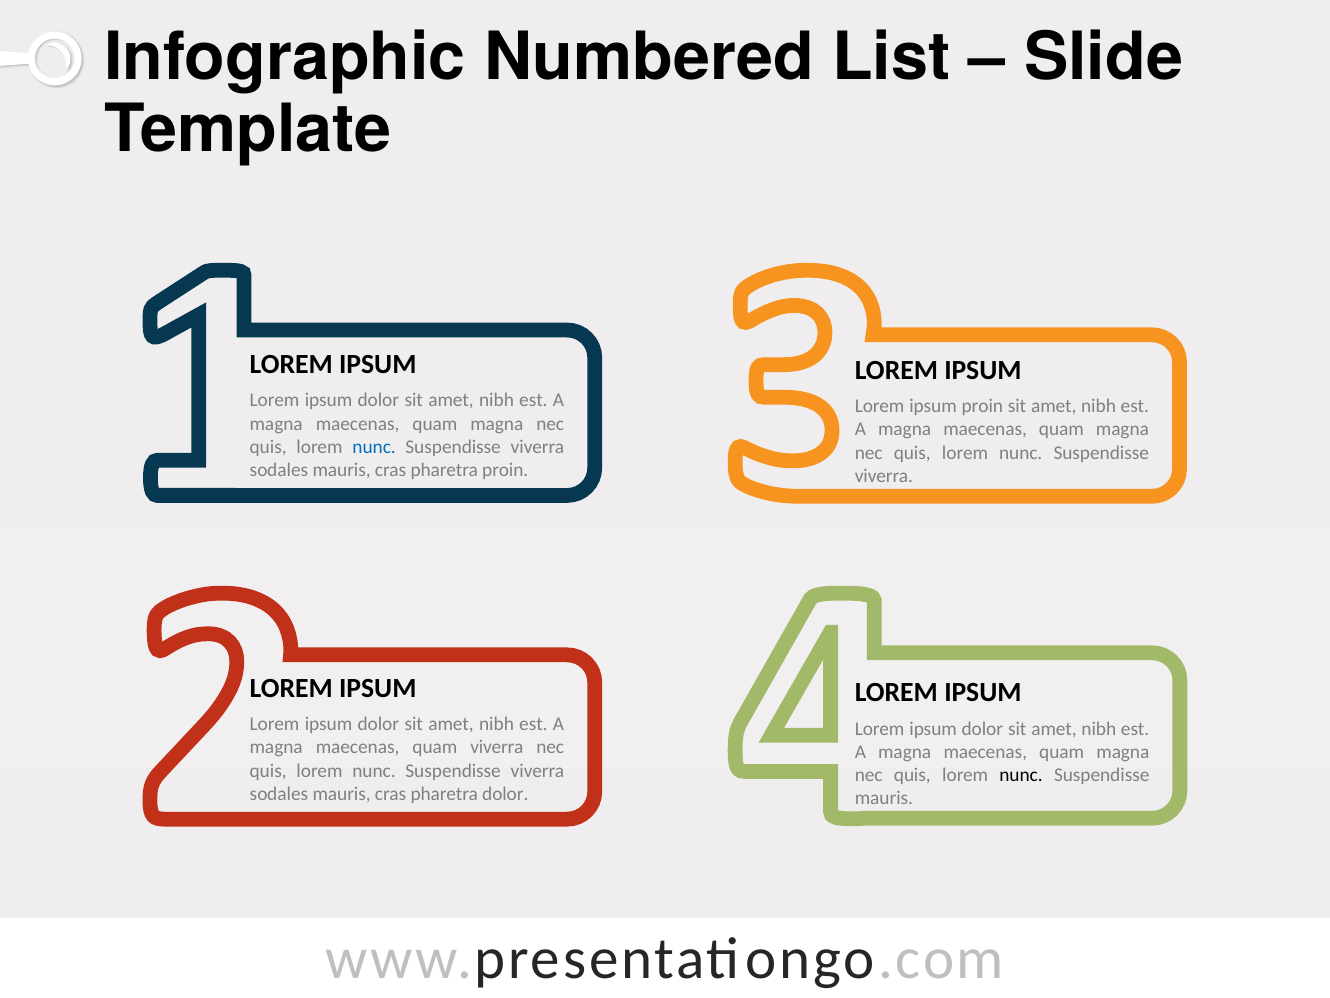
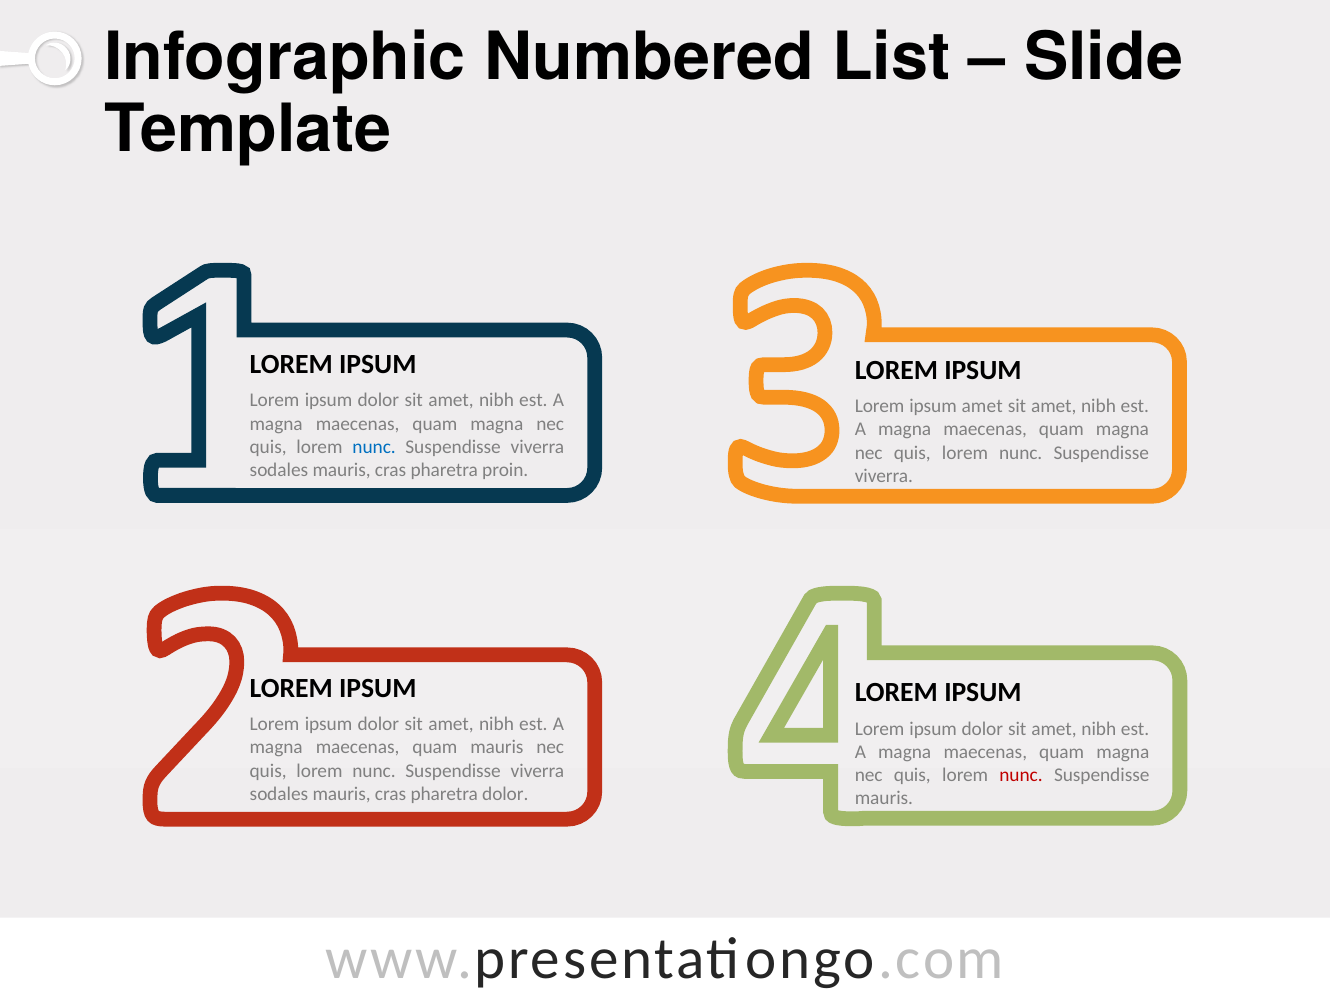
ipsum proin: proin -> amet
quam viverra: viverra -> mauris
nunc at (1021, 775) colour: black -> red
